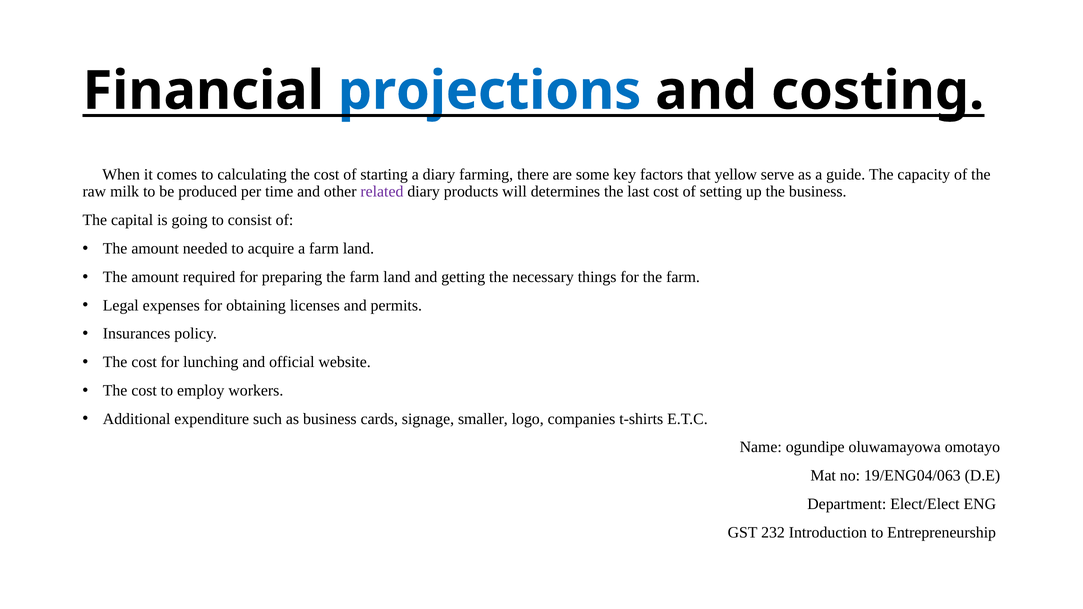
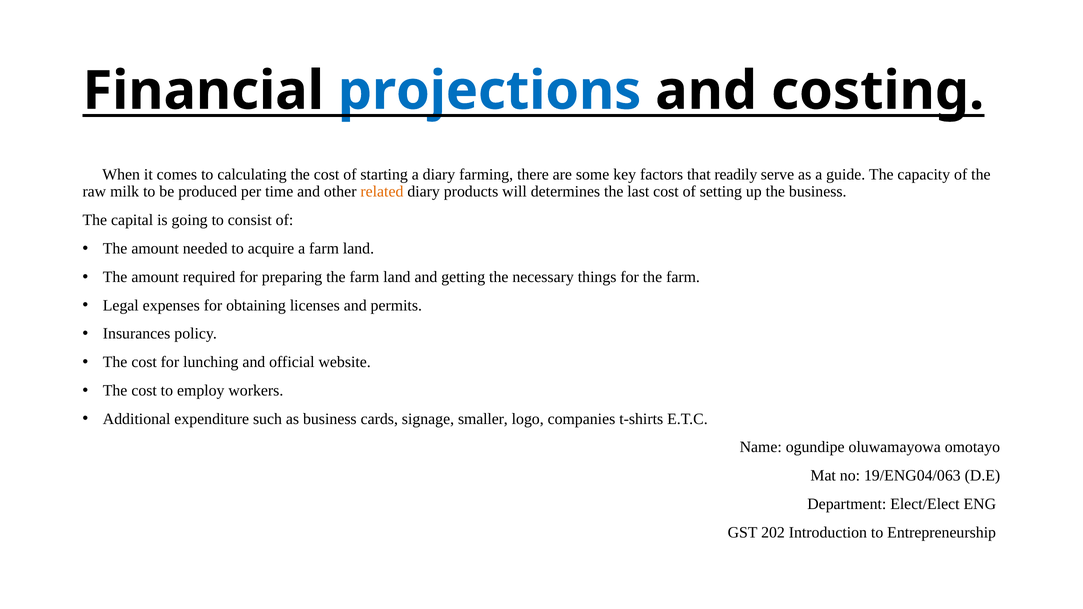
yellow: yellow -> readily
related colour: purple -> orange
232: 232 -> 202
